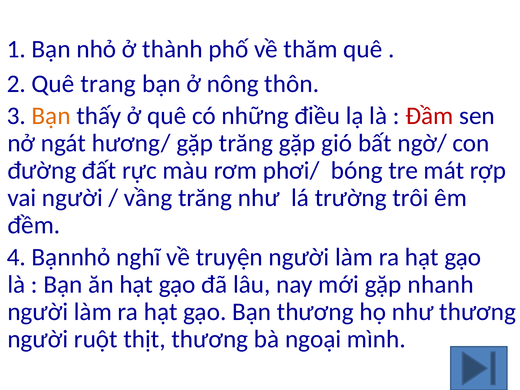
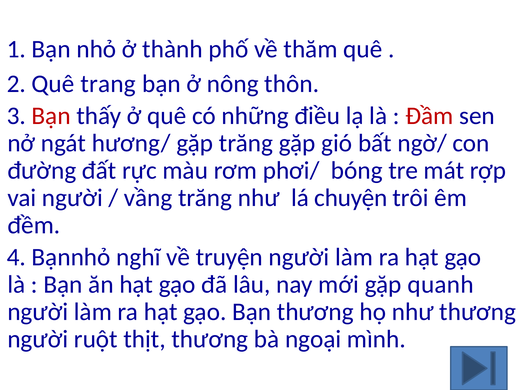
Bạn at (51, 116) colour: orange -> red
trường: trường -> chuyện
nhanh: nhanh -> quanh
